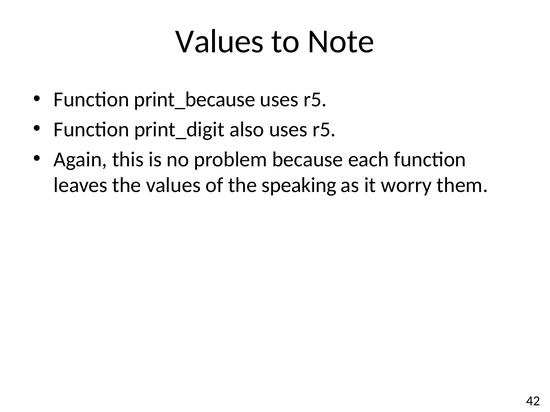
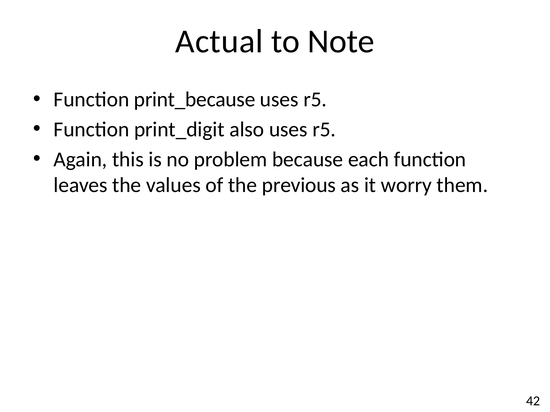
Values at (220, 41): Values -> Actual
speaking: speaking -> previous
